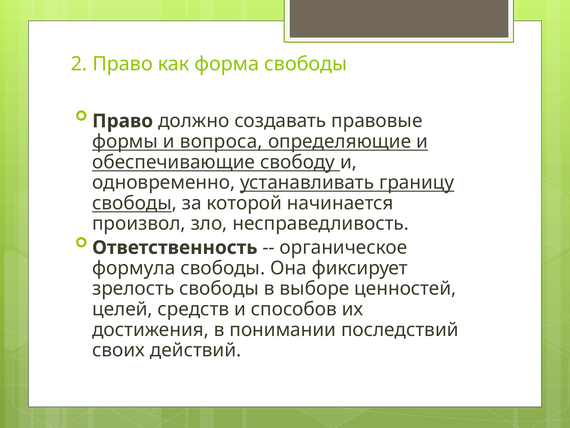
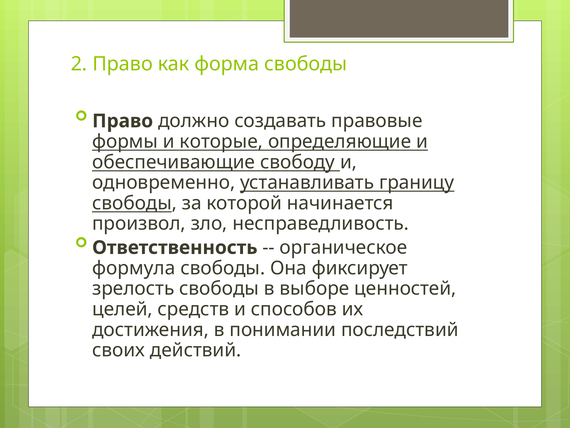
вопроса: вопроса -> которые
